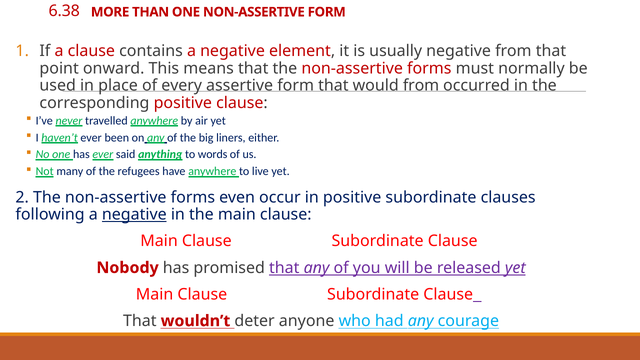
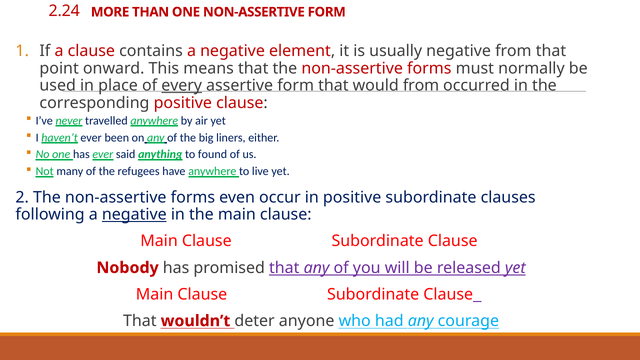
6.38: 6.38 -> 2.24
every underline: none -> present
words: words -> found
